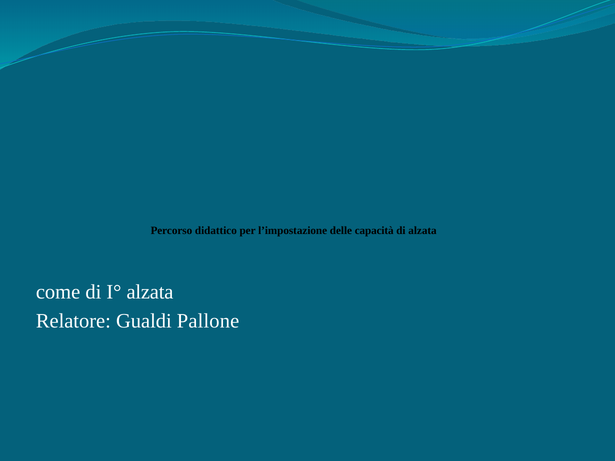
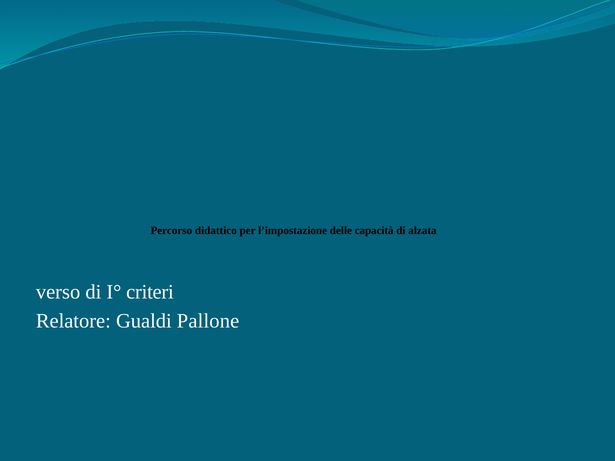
come: come -> verso
I° alzata: alzata -> criteri
